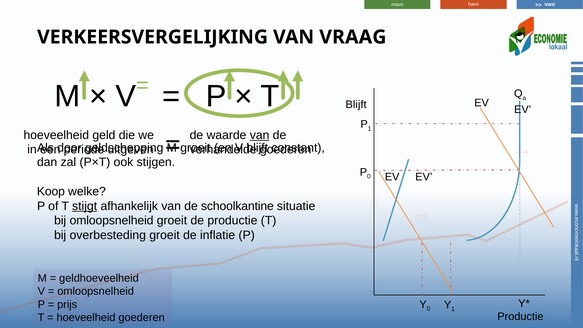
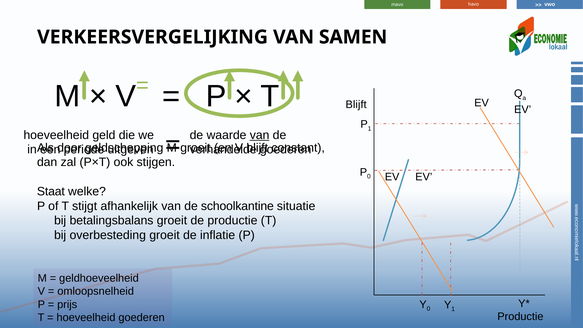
VRAAG: VRAAG -> SAMEN
Koop: Koop -> Staat
stijgt underline: present -> none
bij omloopsnelheid: omloopsnelheid -> betalingsbalans
